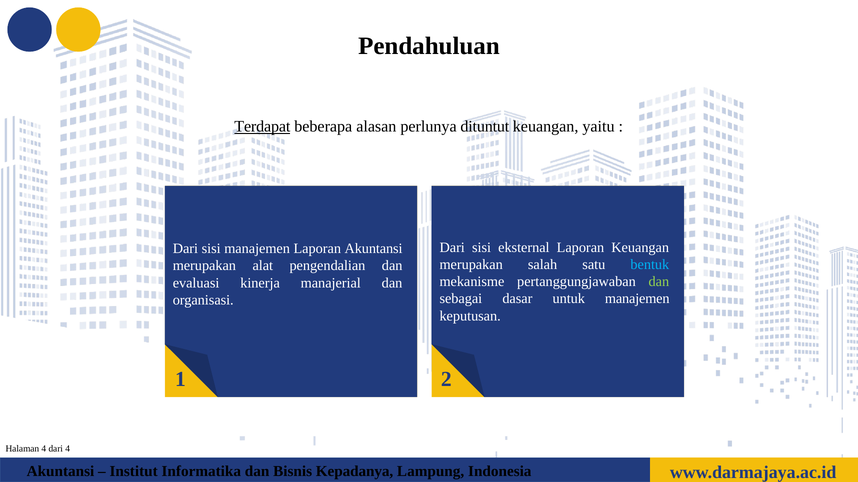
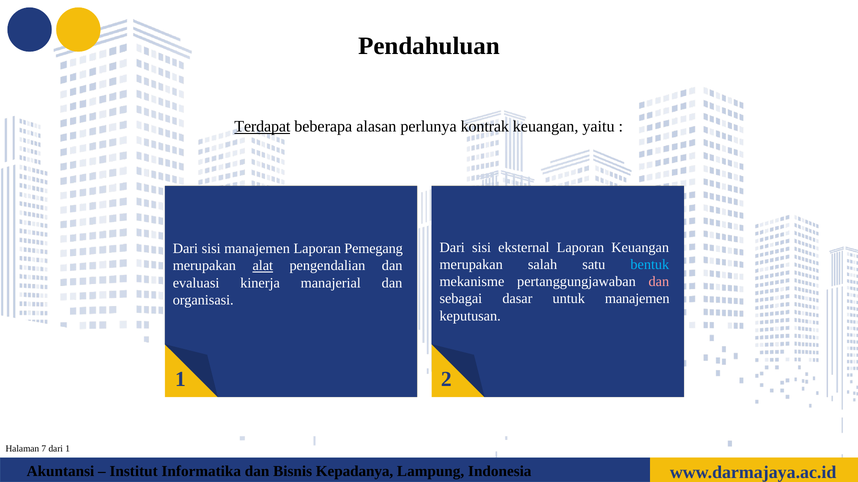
dituntut: dituntut -> kontrak
Laporan Akuntansi: Akuntansi -> Pemegang
alat underline: none -> present
dan at (659, 282) colour: light green -> pink
Halaman 4: 4 -> 7
dari 4: 4 -> 1
